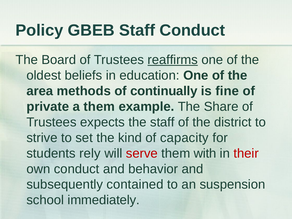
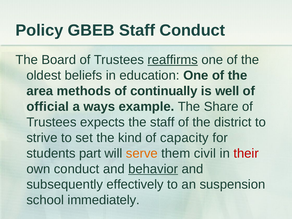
fine: fine -> well
private: private -> official
a them: them -> ways
rely: rely -> part
serve colour: red -> orange
with: with -> civil
behavior underline: none -> present
contained: contained -> effectively
